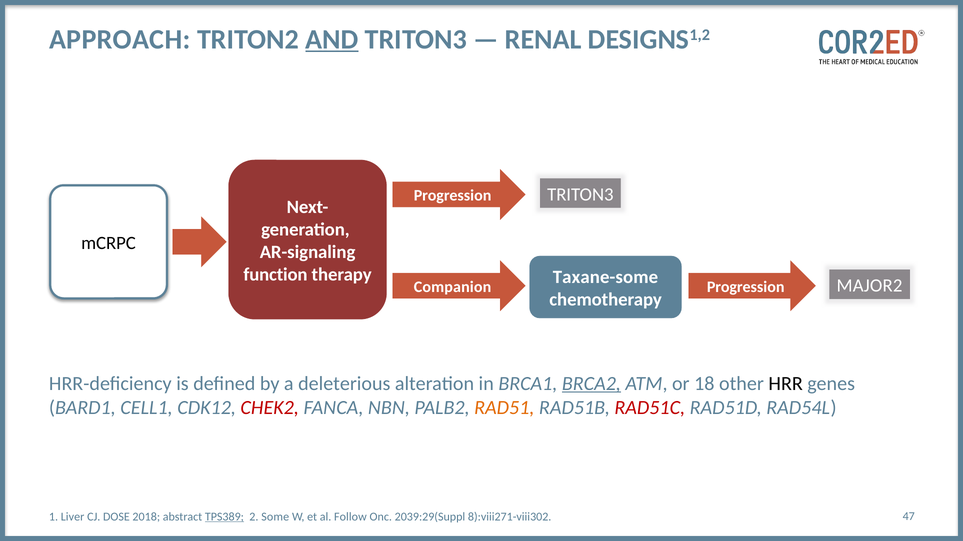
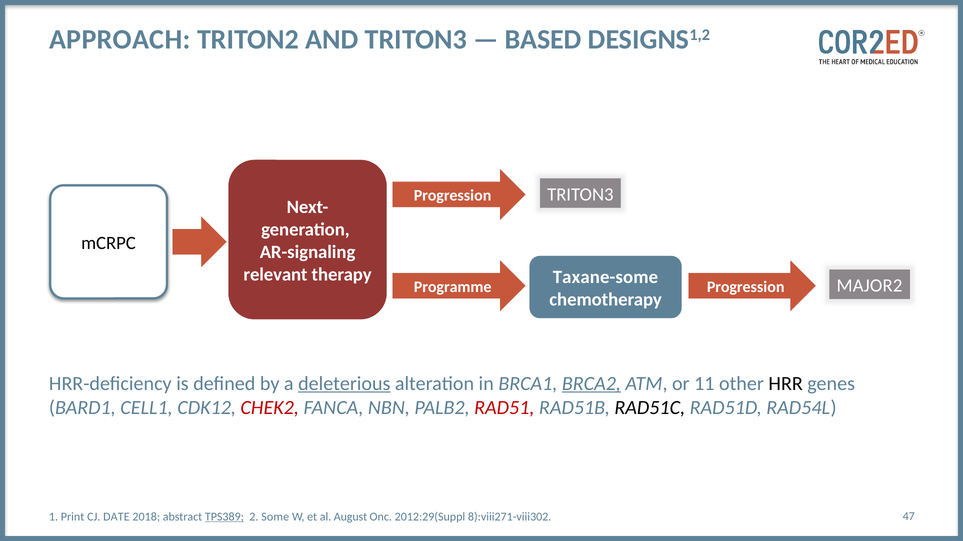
AND underline: present -> none
RENAL: RENAL -> BASED
function: function -> relevant
Companion: Companion -> Programme
deleterious underline: none -> present
18: 18 -> 11
RAD51 colour: orange -> red
RAD51C colour: red -> black
Liver: Liver -> Print
DOSE: DOSE -> DATE
Follow: Follow -> August
2039:29(Suppl: 2039:29(Suppl -> 2012:29(Suppl
